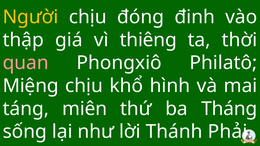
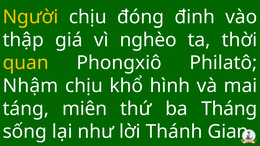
thiêng: thiêng -> nghèo
quan colour: pink -> yellow
Miệng: Miệng -> Nhậm
Phải: Phải -> Gian
